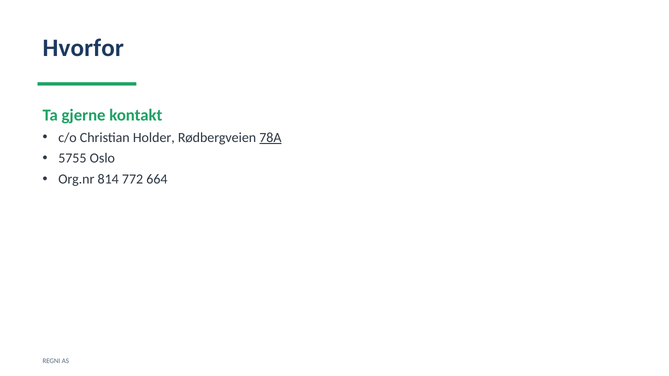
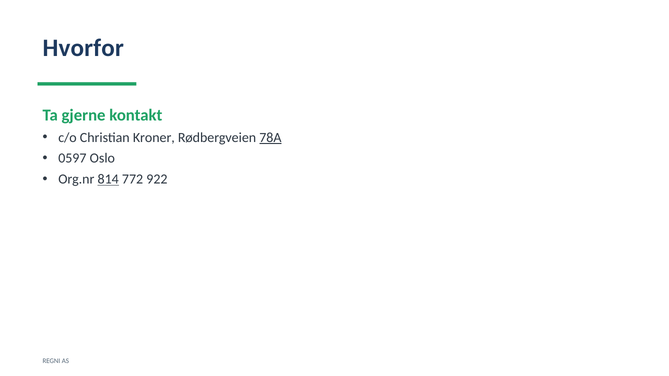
Holder: Holder -> Kroner
5755: 5755 -> 0597
814 underline: none -> present
664: 664 -> 922
